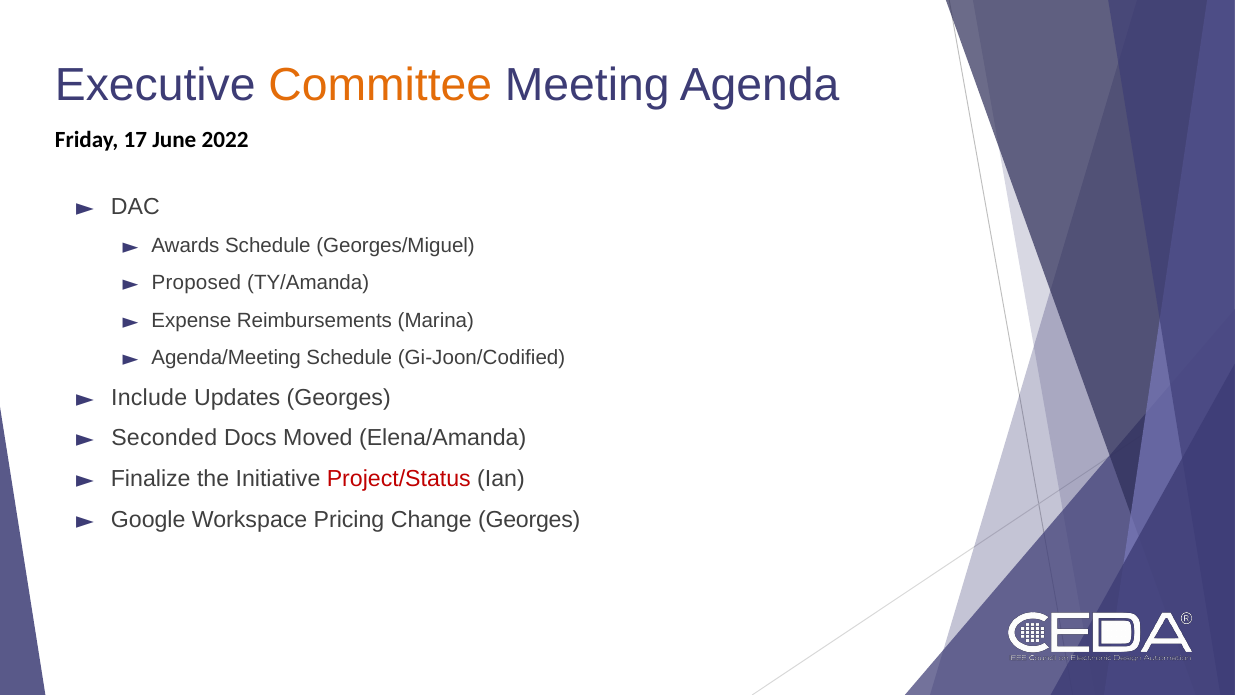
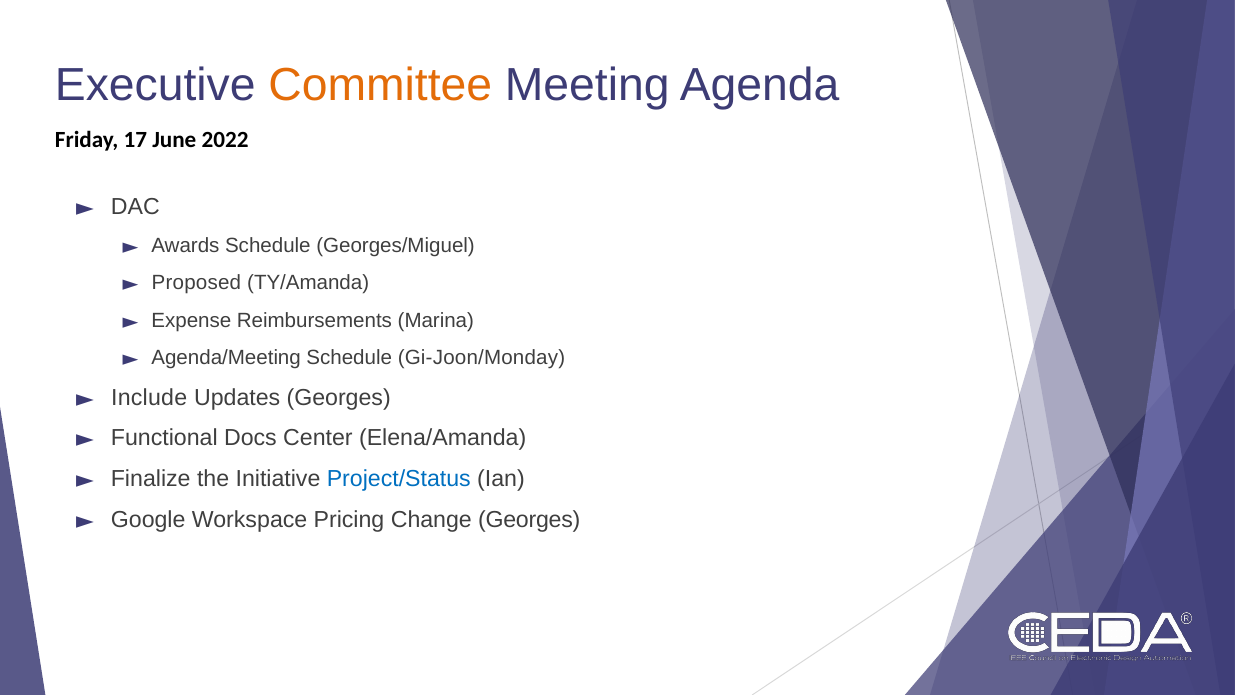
Gi-Joon/Codified: Gi-Joon/Codified -> Gi-Joon/Monday
Seconded: Seconded -> Functional
Moved: Moved -> Center
Project/Status colour: red -> blue
